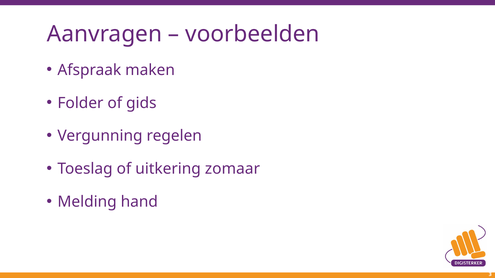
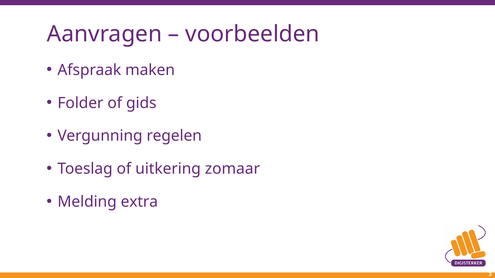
hand: hand -> extra
